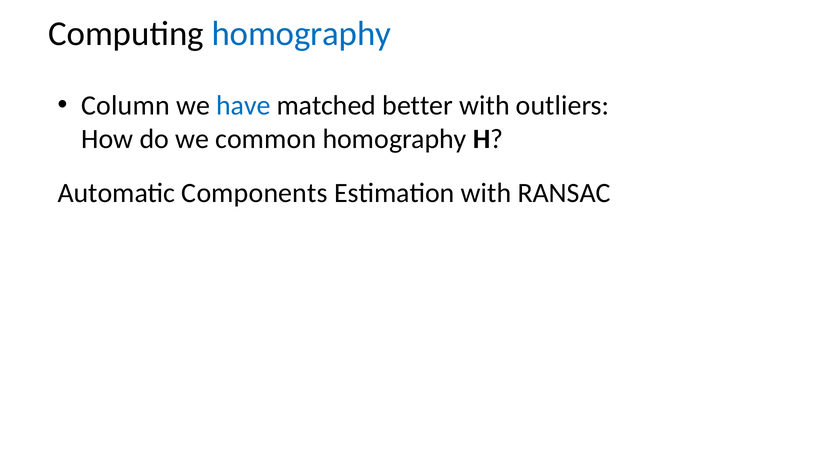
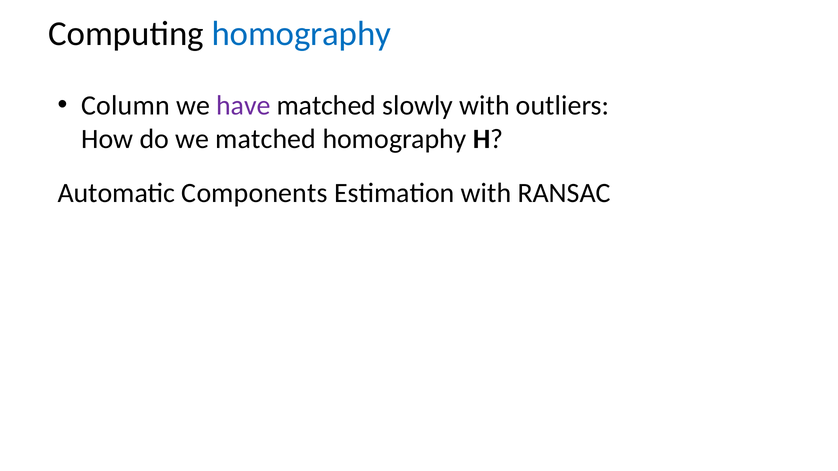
have colour: blue -> purple
better: better -> slowly
we common: common -> matched
